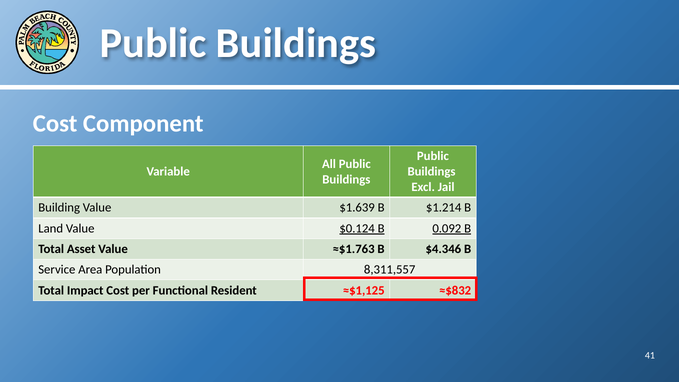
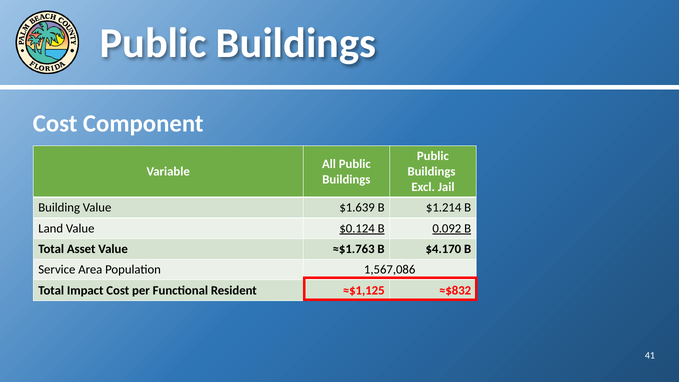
$4.346: $4.346 -> $4.170
8,311,557: 8,311,557 -> 1,567,086
